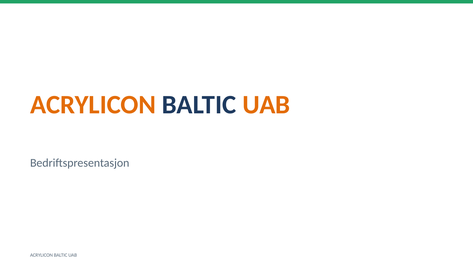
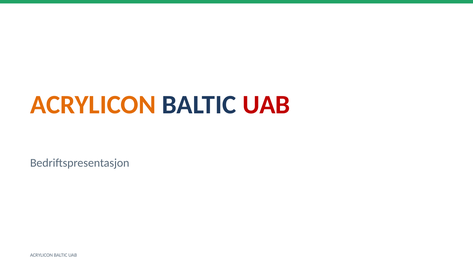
UAB at (266, 105) colour: orange -> red
